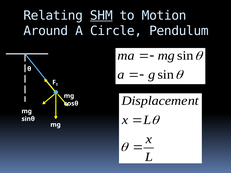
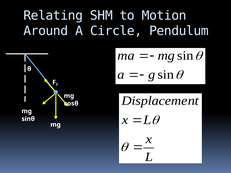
SHM underline: present -> none
